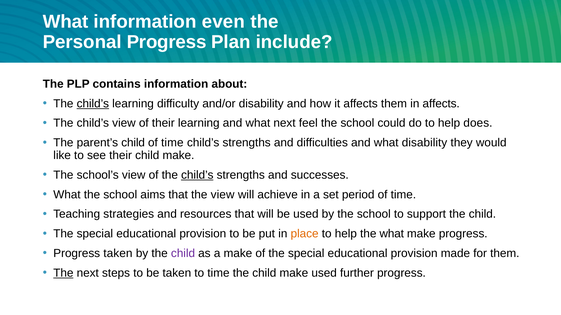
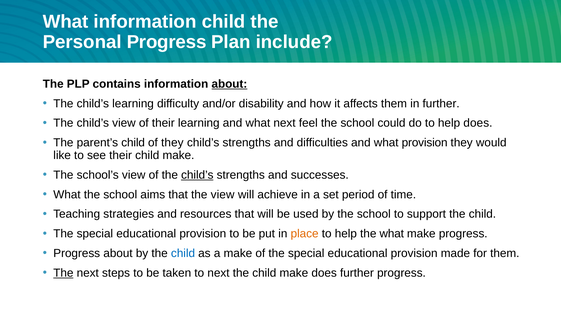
information even: even -> child
about at (229, 84) underline: none -> present
child’s at (93, 104) underline: present -> none
in affects: affects -> further
time at (172, 143): time -> they
what disability: disability -> provision
Progress taken: taken -> about
child at (183, 254) colour: purple -> blue
to time: time -> next
make used: used -> does
